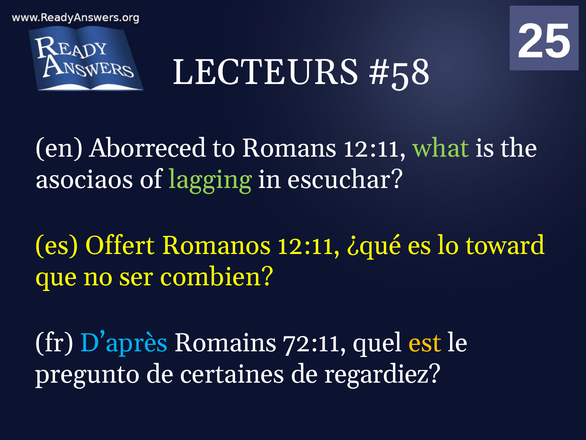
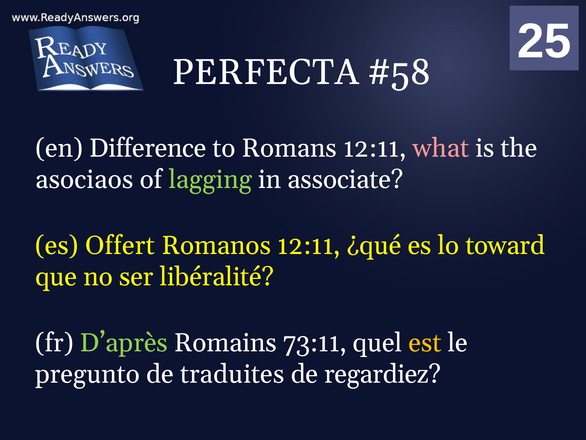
LECTEURS: LECTEURS -> PERFECTA
Aborreced: Aborreced -> Difference
what colour: light green -> pink
escuchar: escuchar -> associate
combien: combien -> libéralité
D’après colour: light blue -> light green
72:11: 72:11 -> 73:11
certaines: certaines -> traduites
